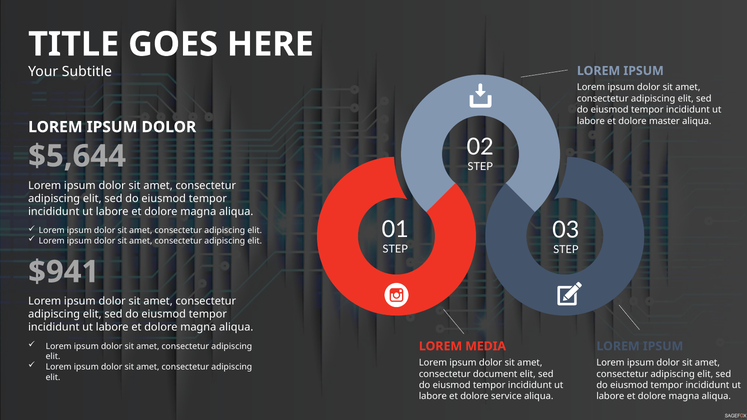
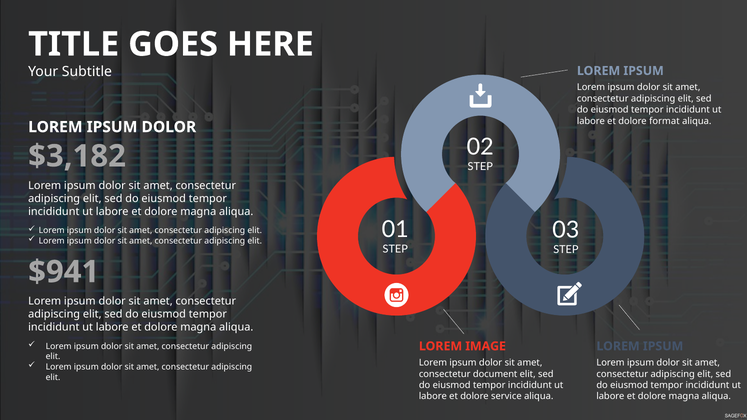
master: master -> format
$5,644: $5,644 -> $3,182
MEDIA: MEDIA -> IMAGE
